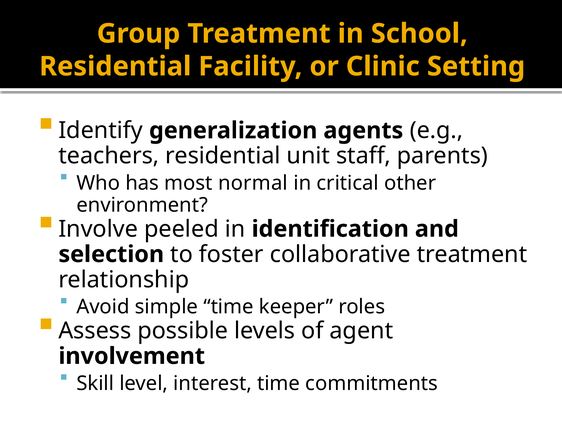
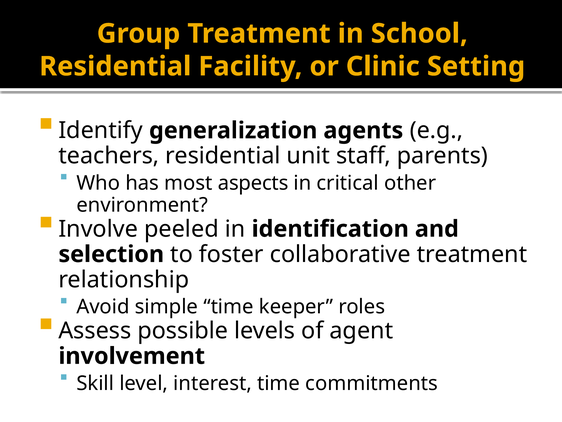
normal: normal -> aspects
